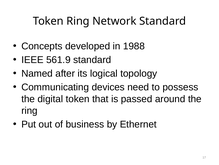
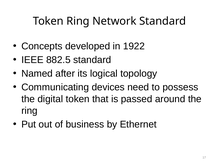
1988: 1988 -> 1922
561.9: 561.9 -> 882.5
